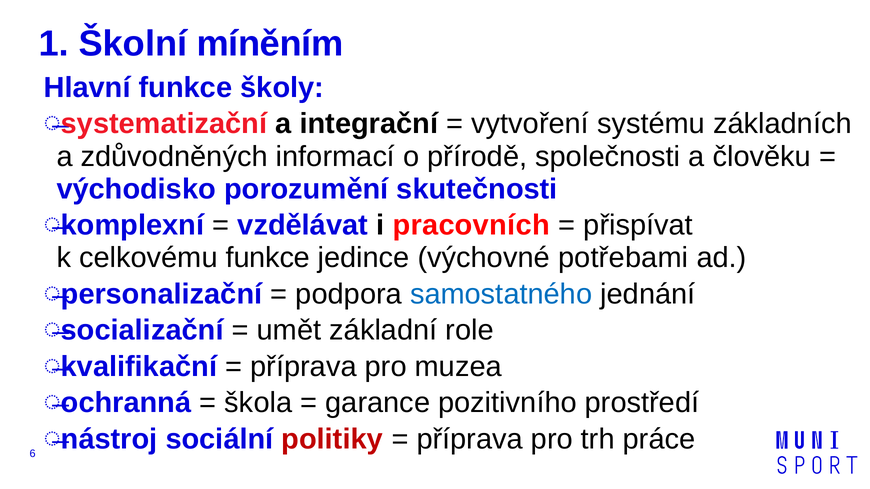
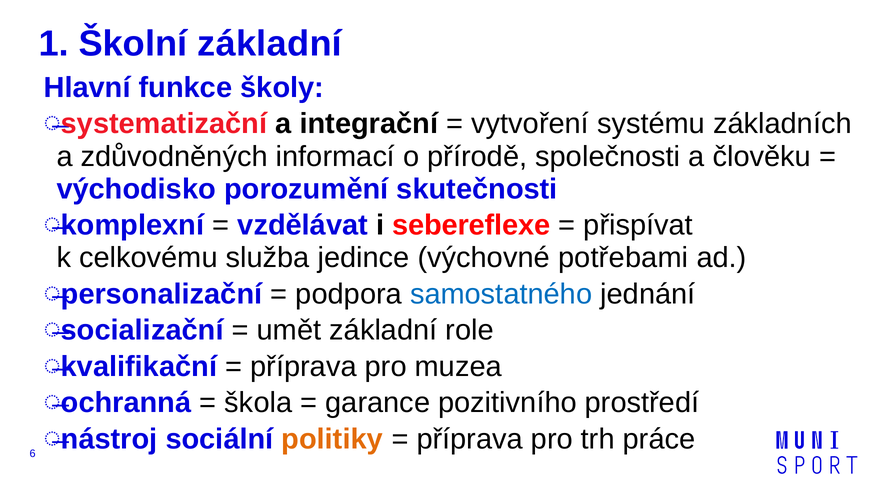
Školní míněním: míněním -> základní
pracovních: pracovních -> sebereflexe
celkovému funkce: funkce -> služba
politiky colour: red -> orange
